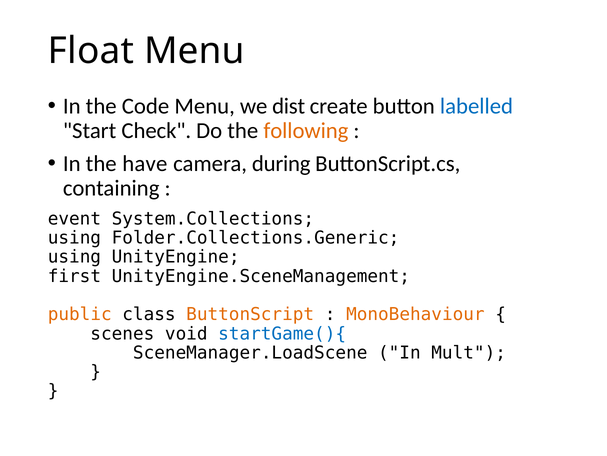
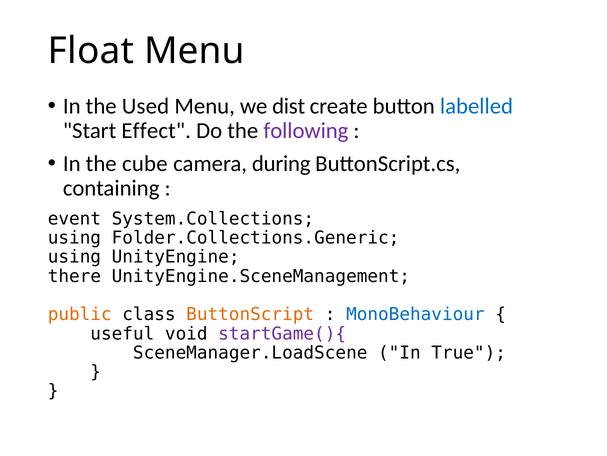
Code: Code -> Used
Check: Check -> Effect
following colour: orange -> purple
have: have -> cube
first: first -> there
MonoBehaviour colour: orange -> blue
scenes: scenes -> useful
startGame(){ colour: blue -> purple
Mult: Mult -> True
